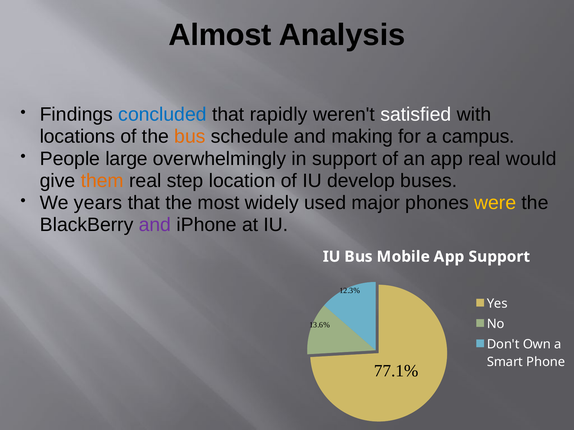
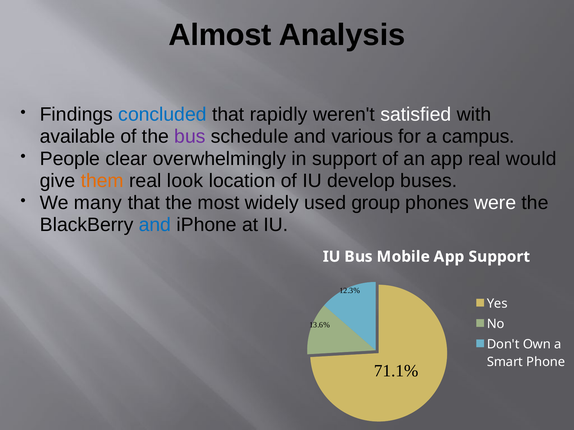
locations: locations -> available
bus at (190, 137) colour: orange -> purple
making: making -> various
large: large -> clear
step: step -> look
years: years -> many
major: major -> group
were colour: yellow -> white
and at (155, 225) colour: purple -> blue
77.1%: 77.1% -> 71.1%
